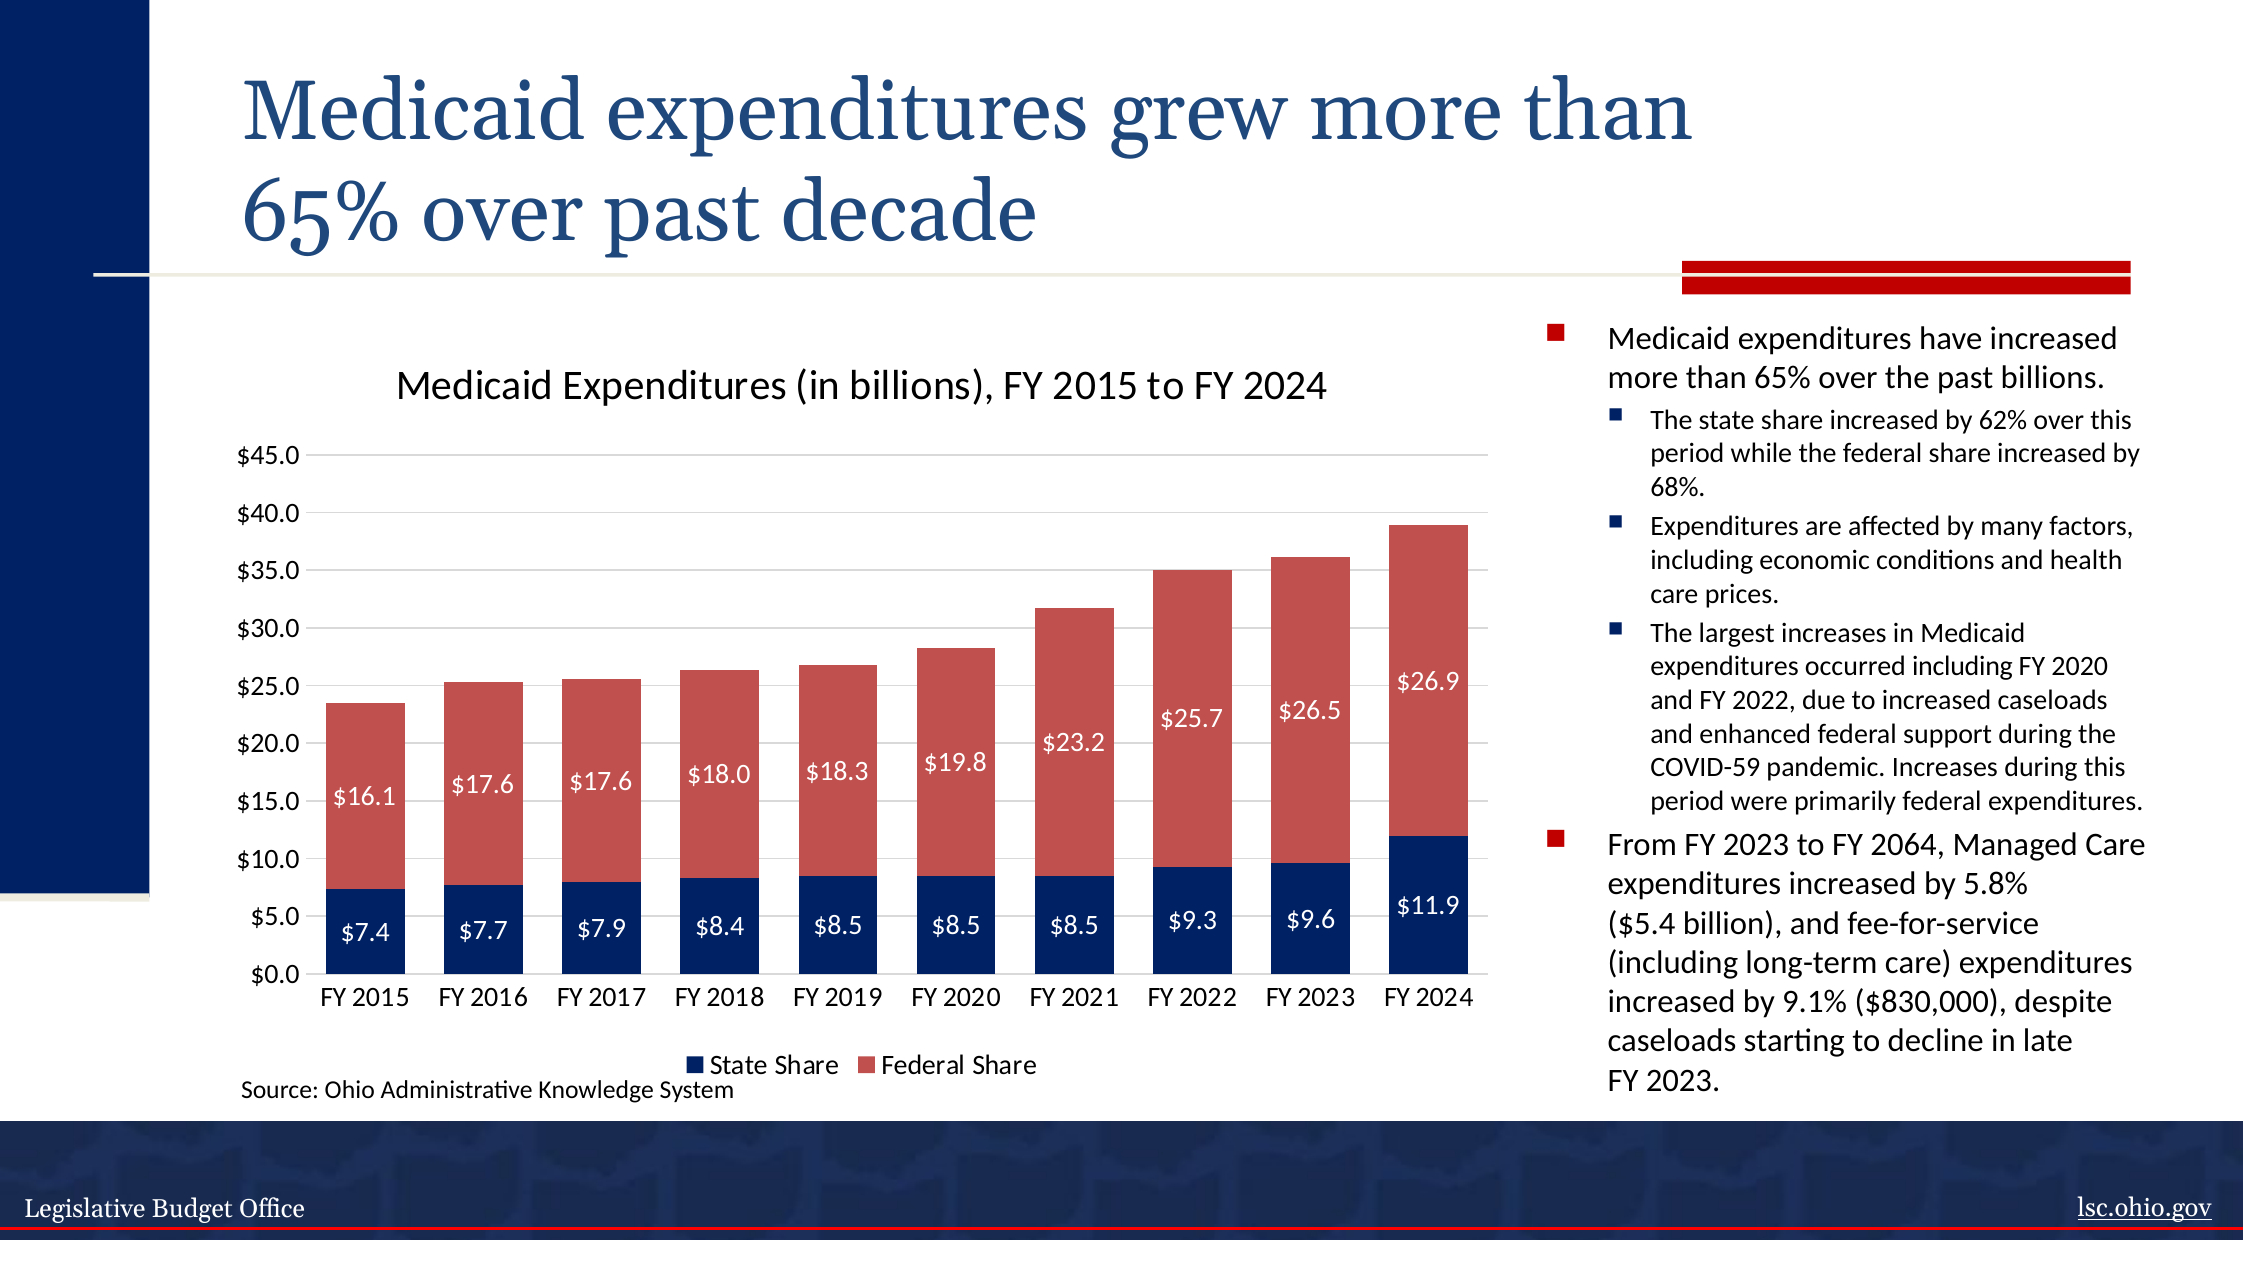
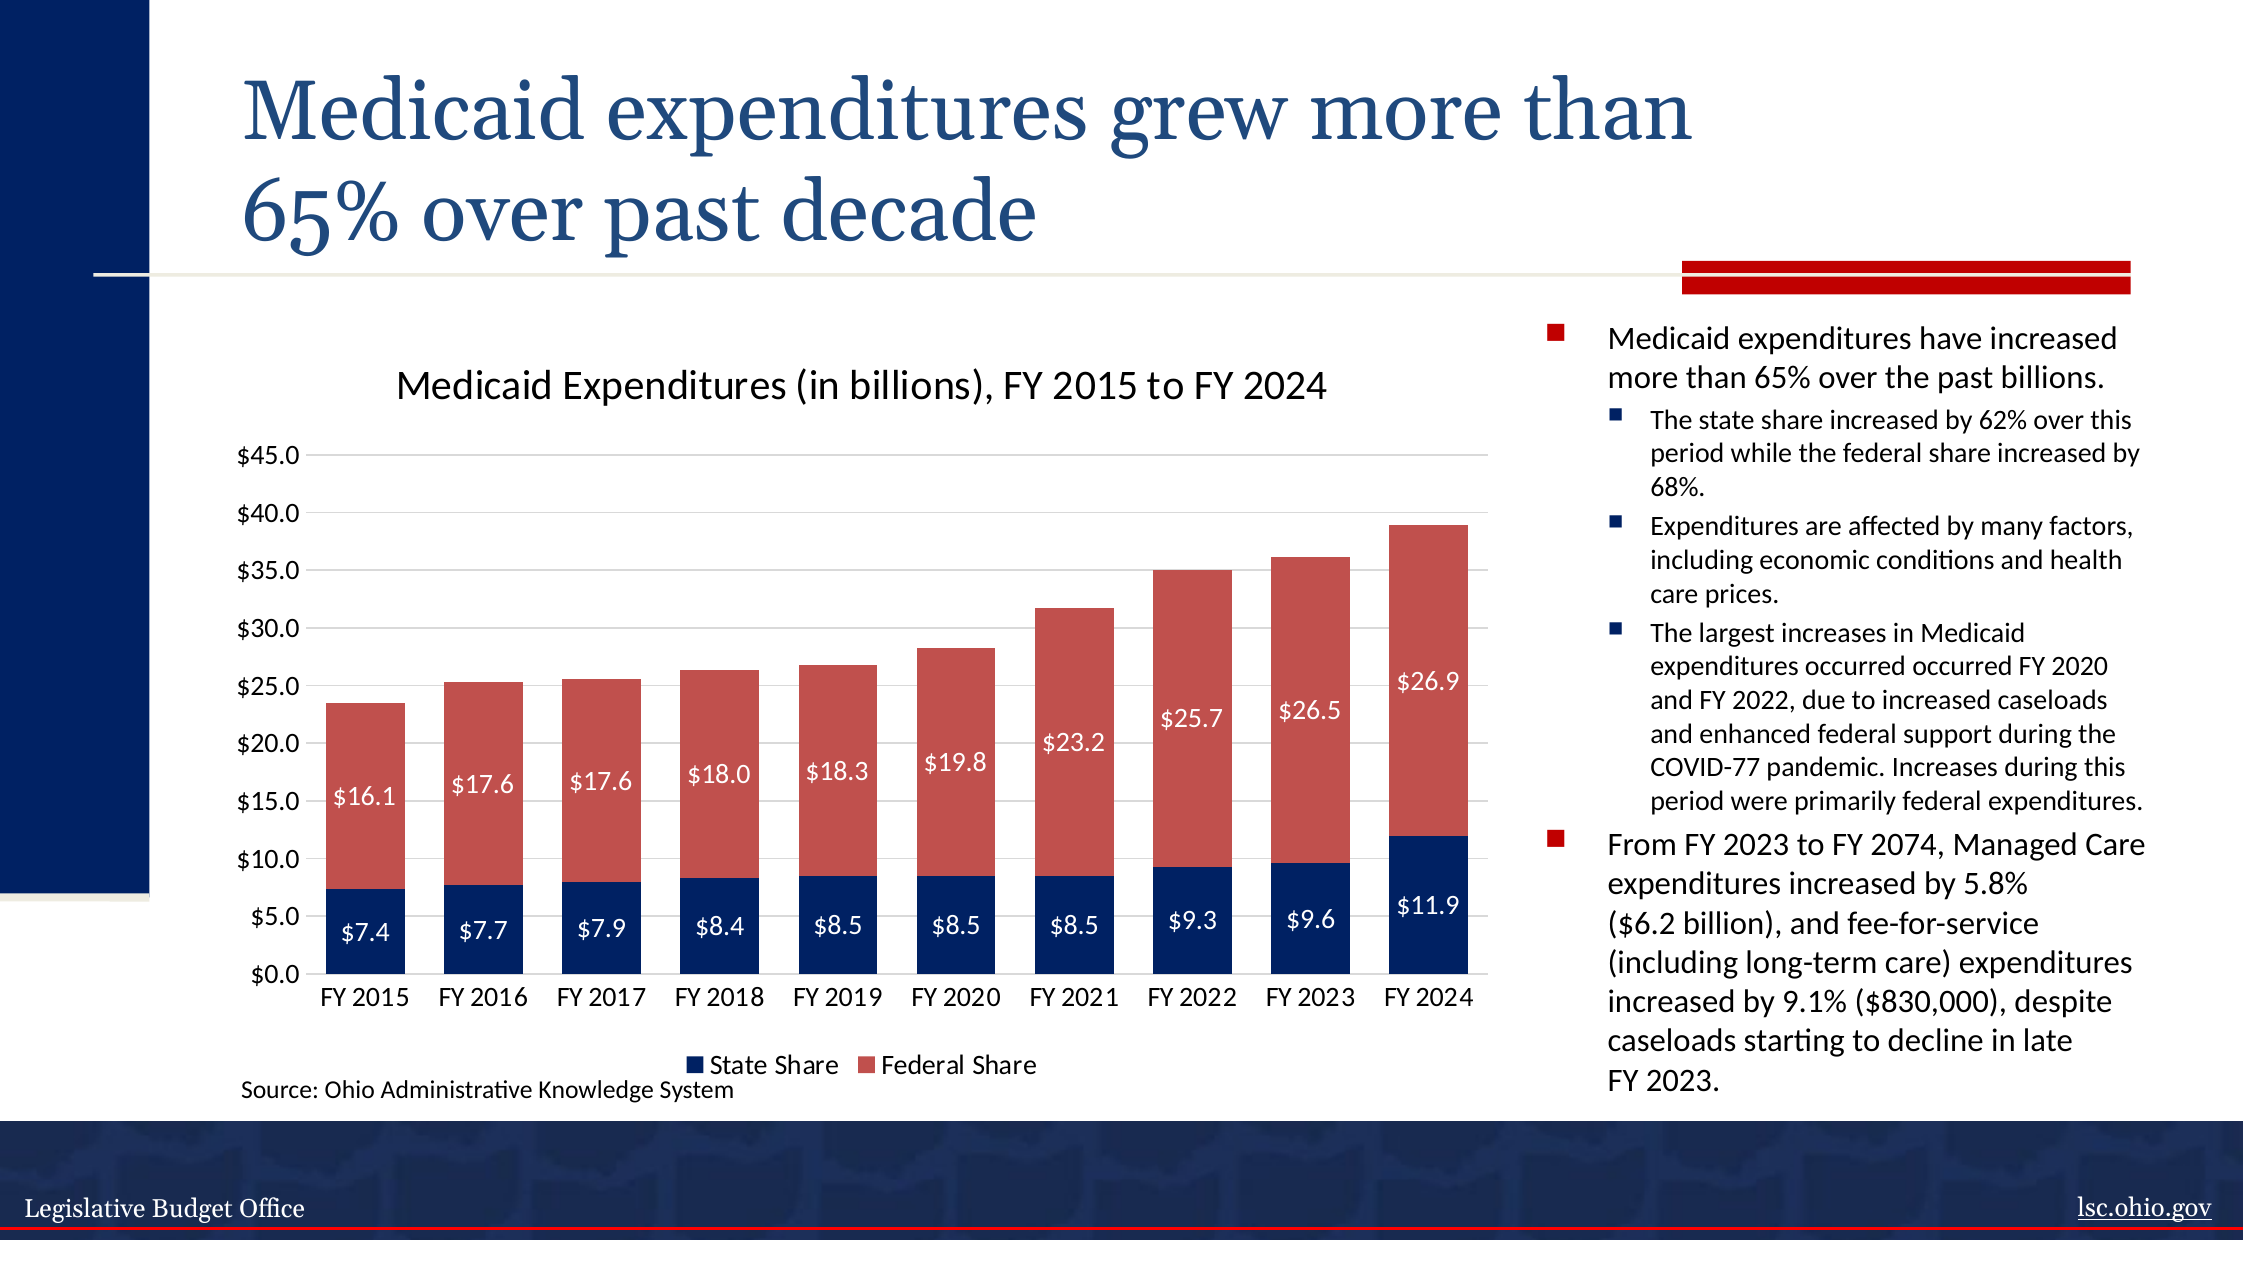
occurred including: including -> occurred
COVID-59: COVID-59 -> COVID-77
2064: 2064 -> 2074
$5.4: $5.4 -> $6.2
